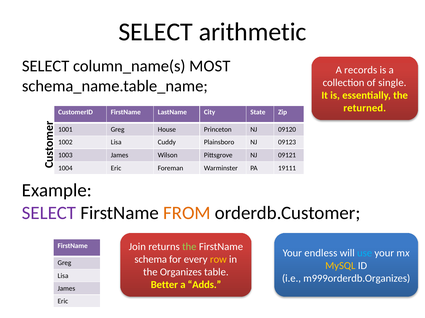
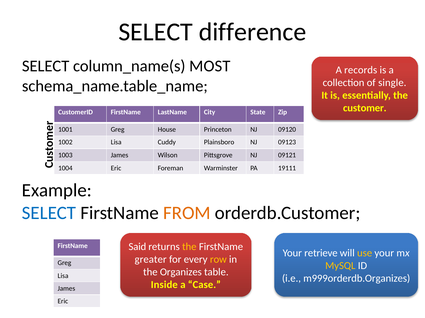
arithmetic: arithmetic -> difference
returned: returned -> customer
SELECT at (49, 213) colour: purple -> blue
Join: Join -> Said
the at (189, 247) colour: light green -> yellow
endless: endless -> retrieve
use colour: light blue -> yellow
schema: schema -> greater
Better: Better -> Inside
Adds: Adds -> Case
